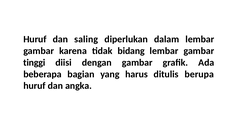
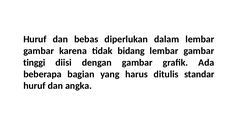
saling: saling -> bebas
berupa: berupa -> standar
